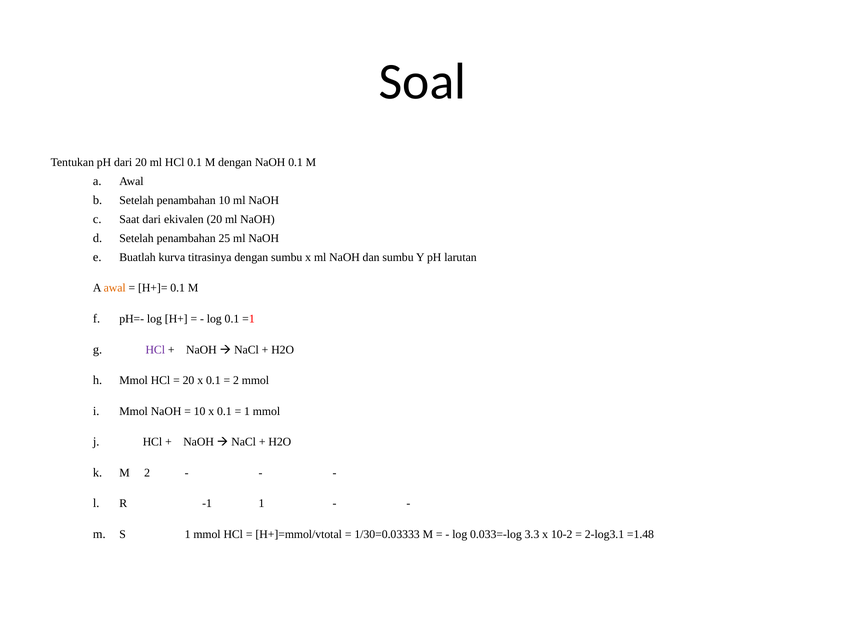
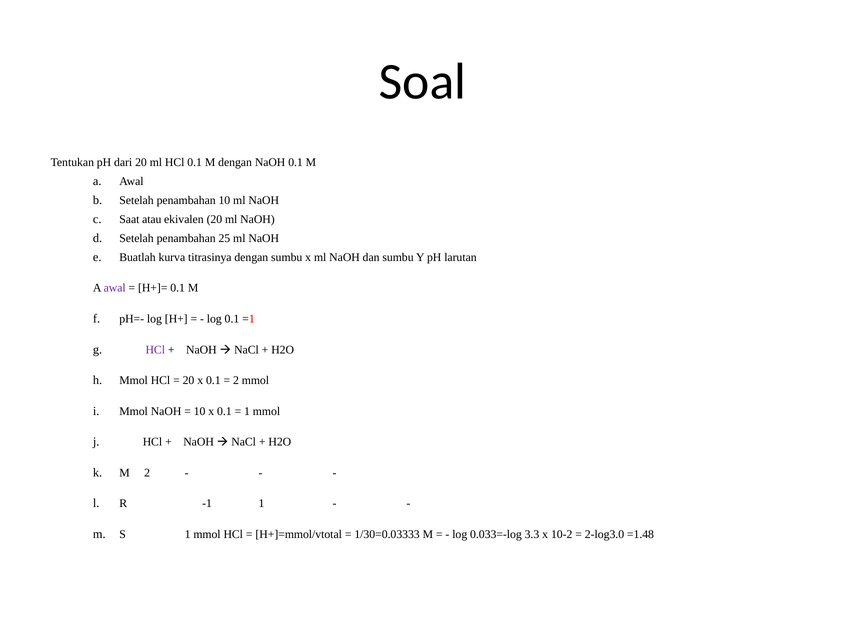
Saat dari: dari -> atau
awal at (115, 288) colour: orange -> purple
2-log3.1: 2-log3.1 -> 2-log3.0
